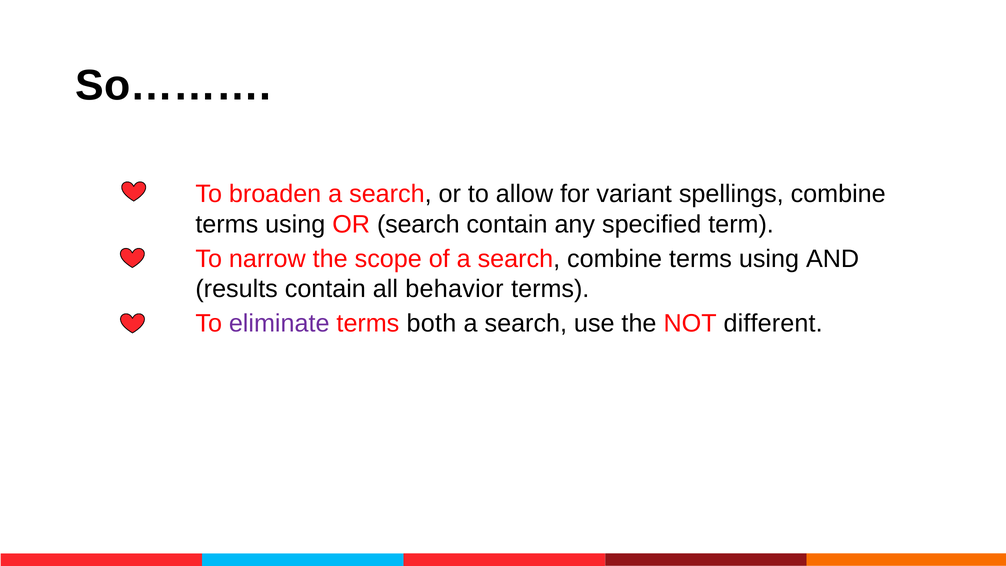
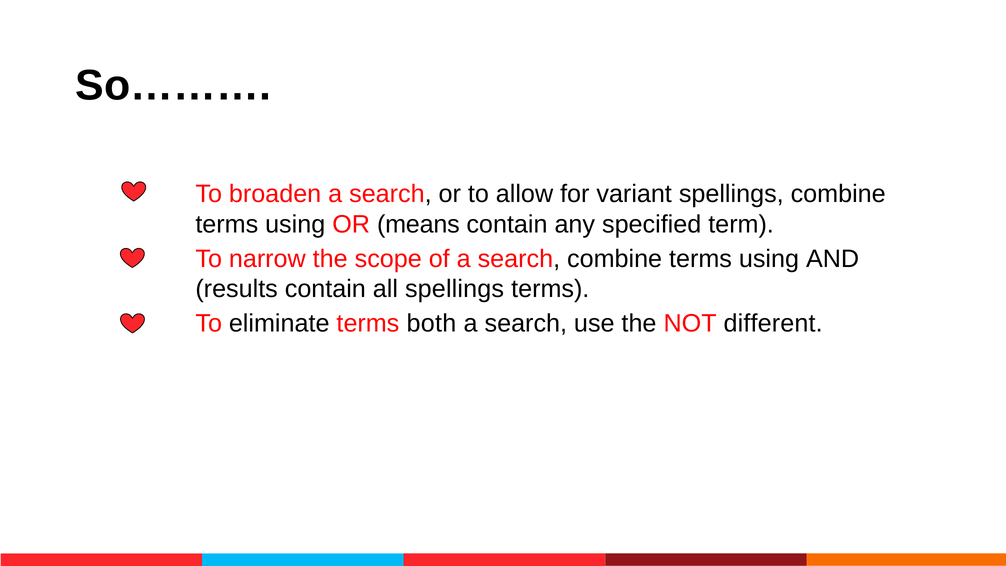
OR search: search -> means
all behavior: behavior -> spellings
eliminate colour: purple -> black
